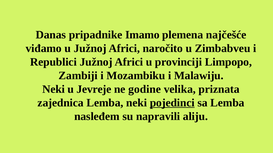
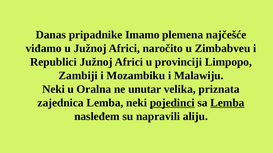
Jevreje: Jevreje -> Oralna
godine: godine -> unutar
Lemba at (227, 103) underline: none -> present
